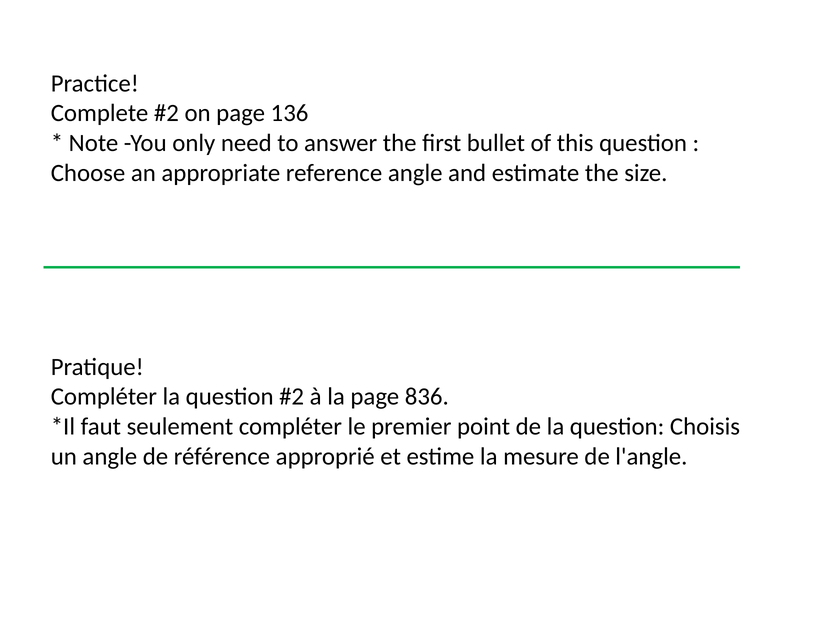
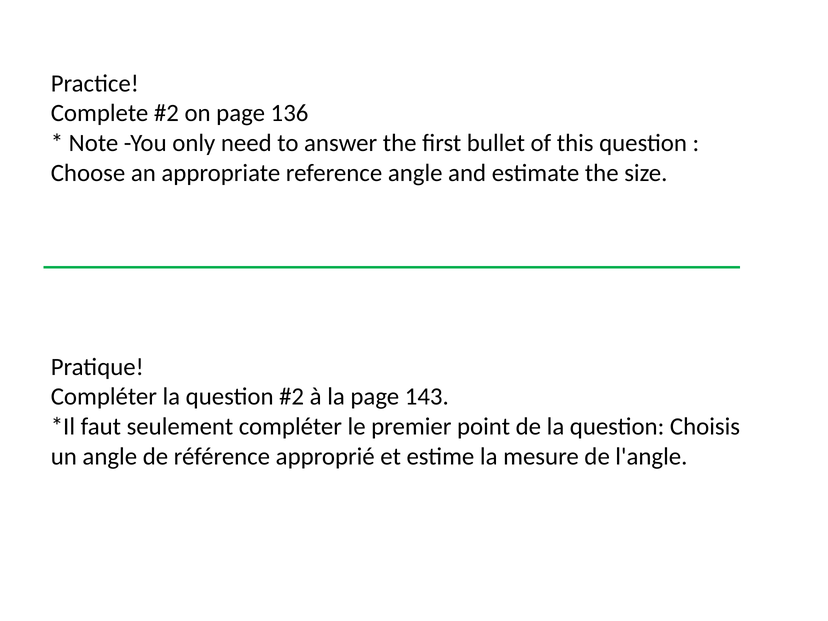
836: 836 -> 143
